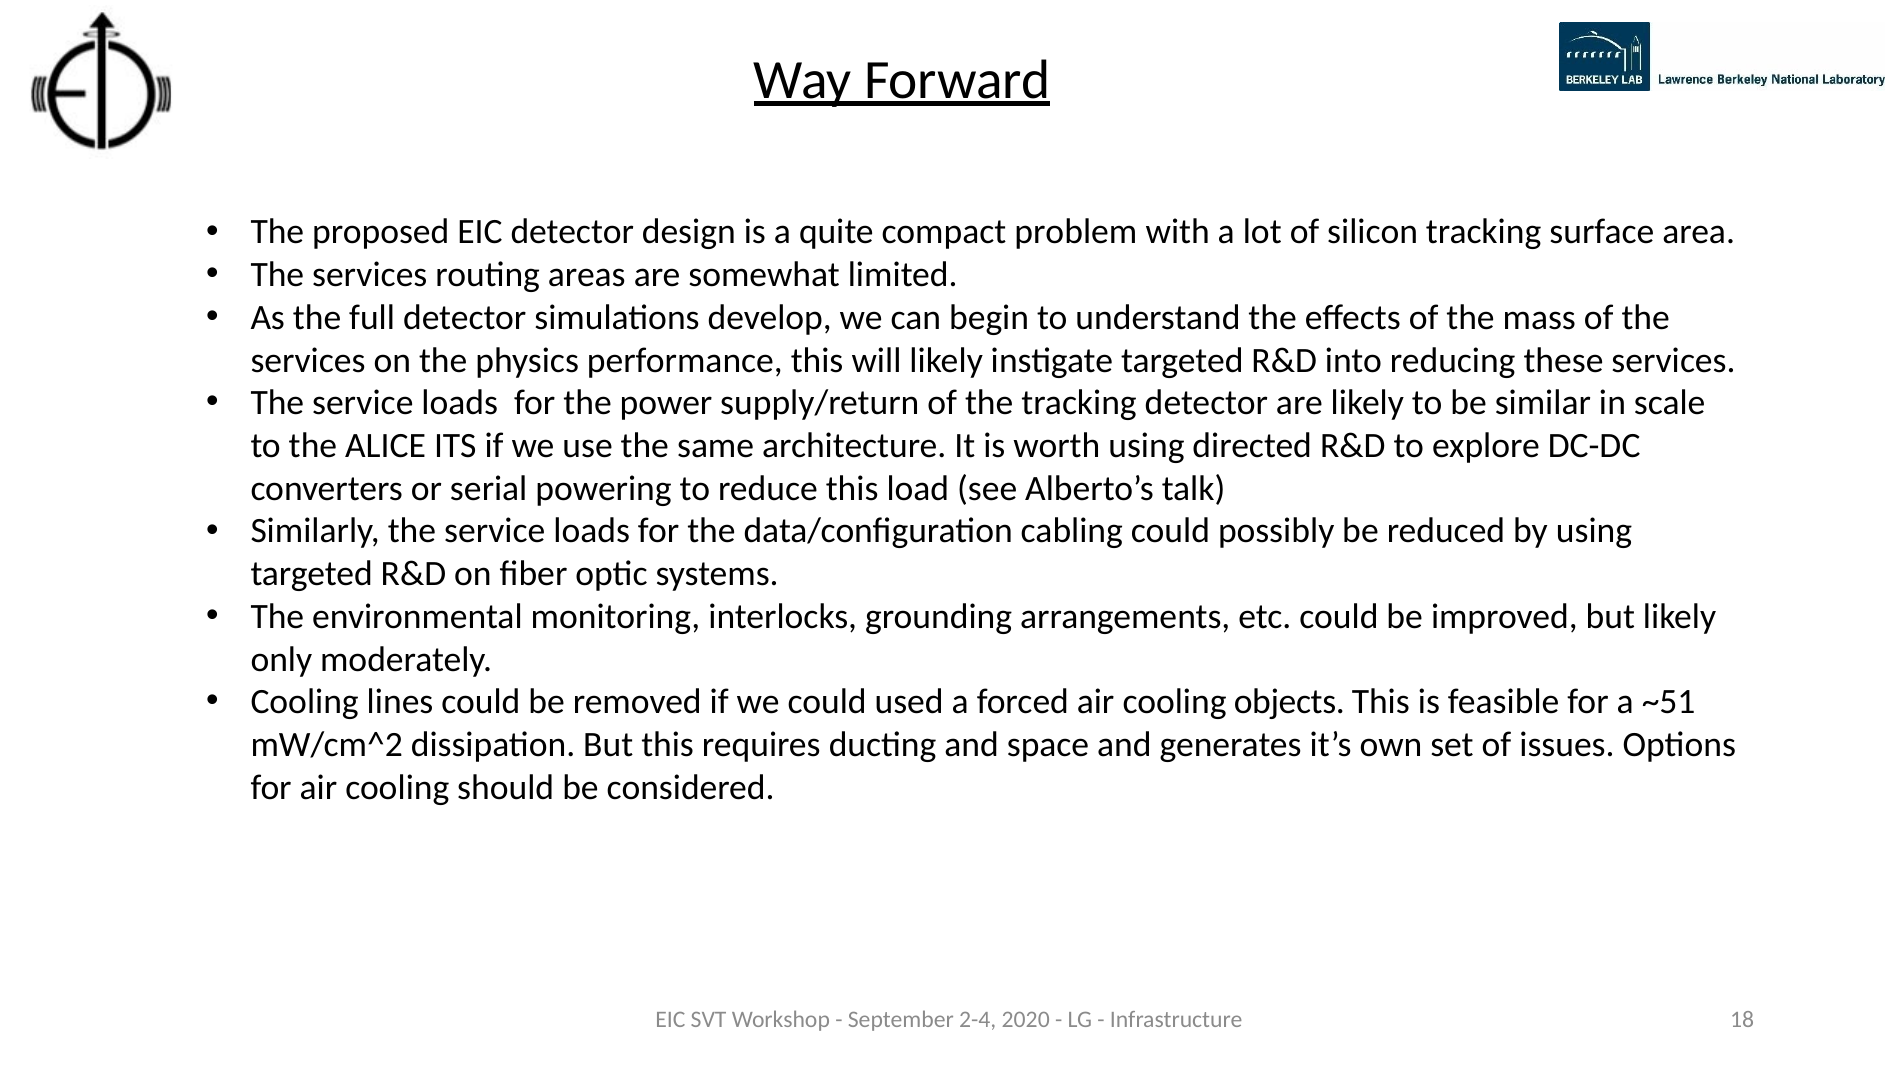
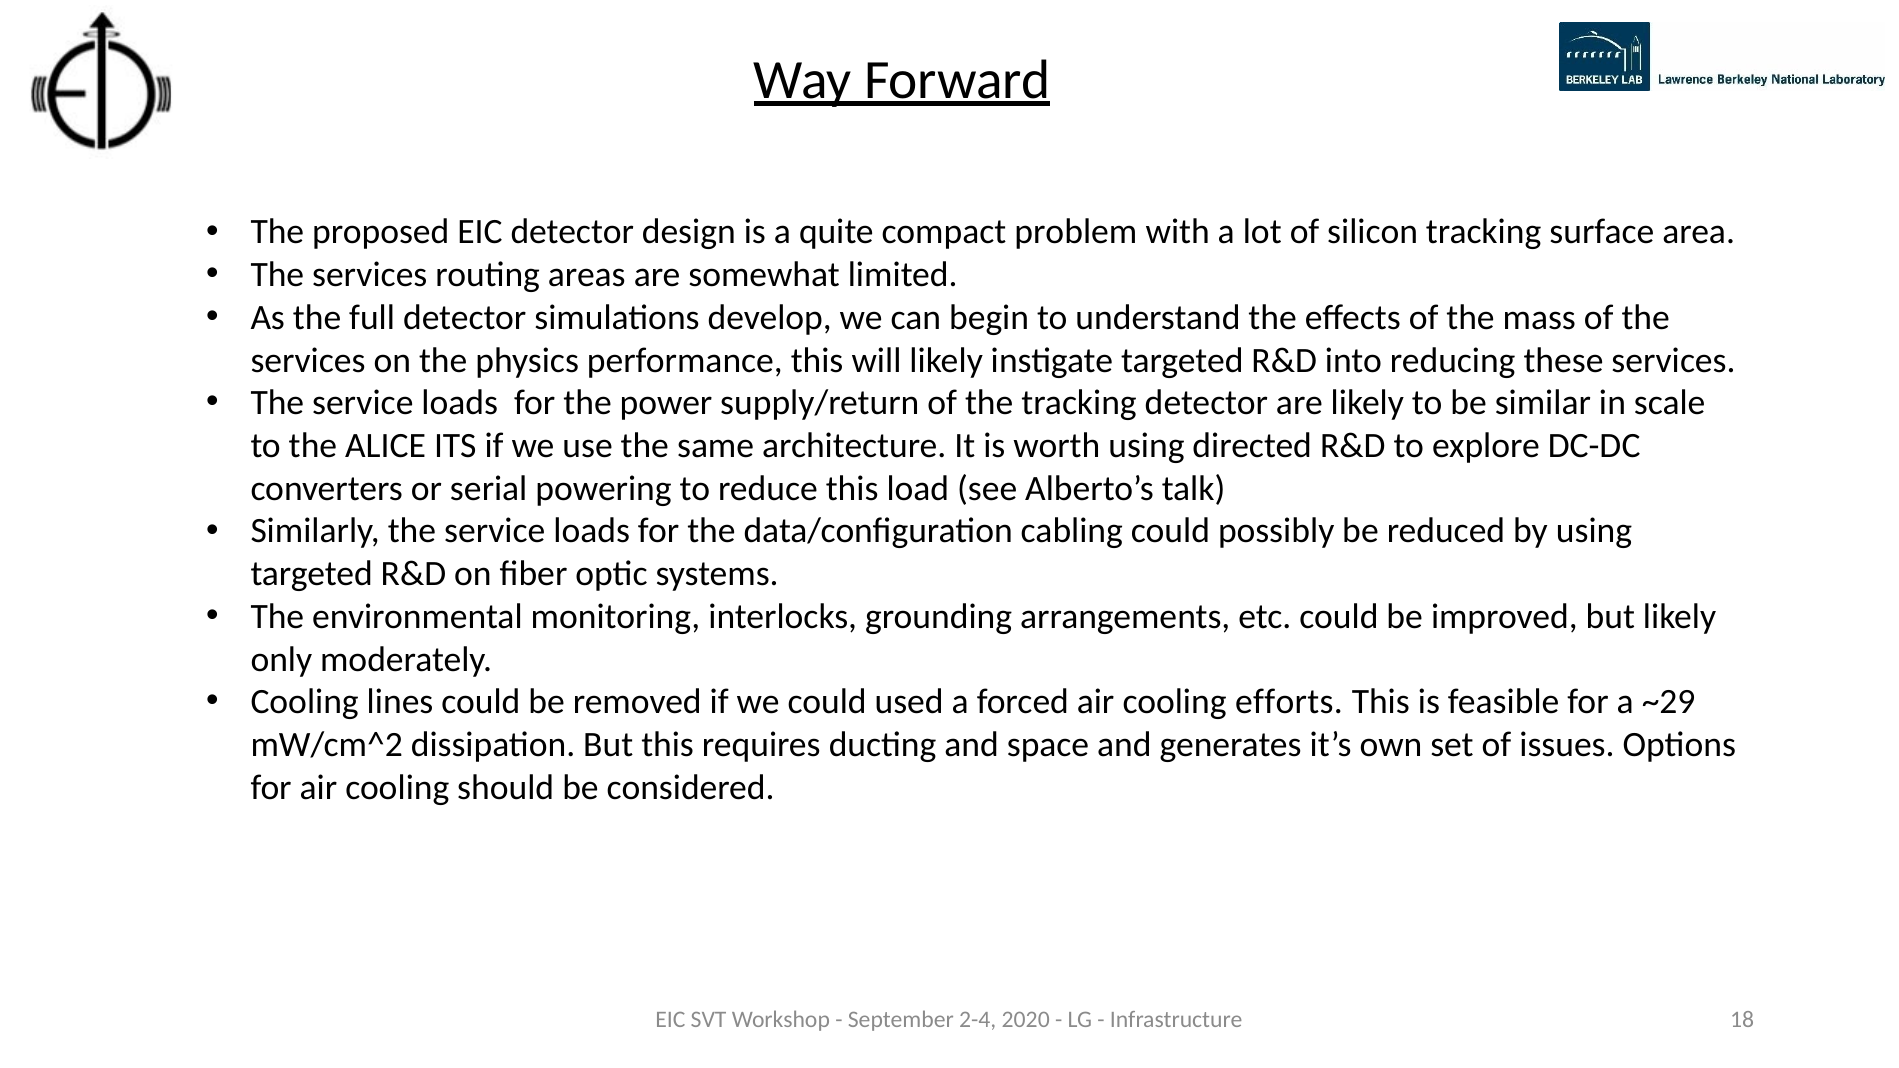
objects: objects -> efforts
~51: ~51 -> ~29
